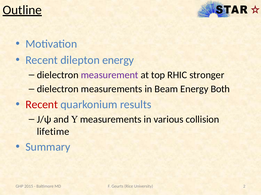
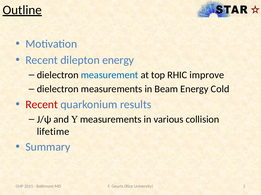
measurement colour: purple -> blue
stronger: stronger -> improve
Both: Both -> Cold
